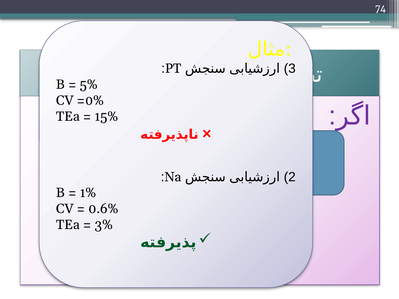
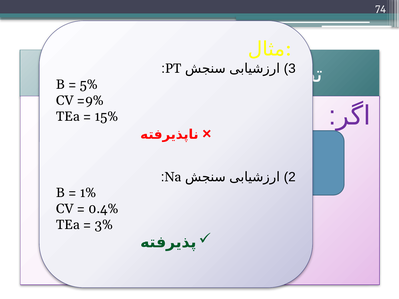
=0%: =0% -> =9%
0.6%: 0.6% -> 0.4%
